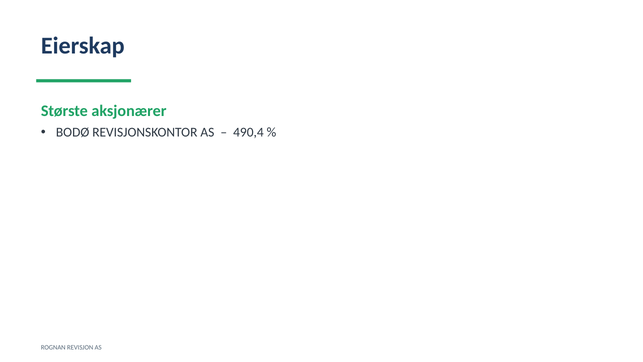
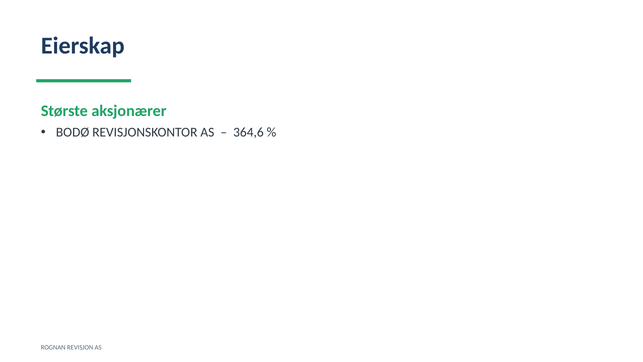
490,4: 490,4 -> 364,6
